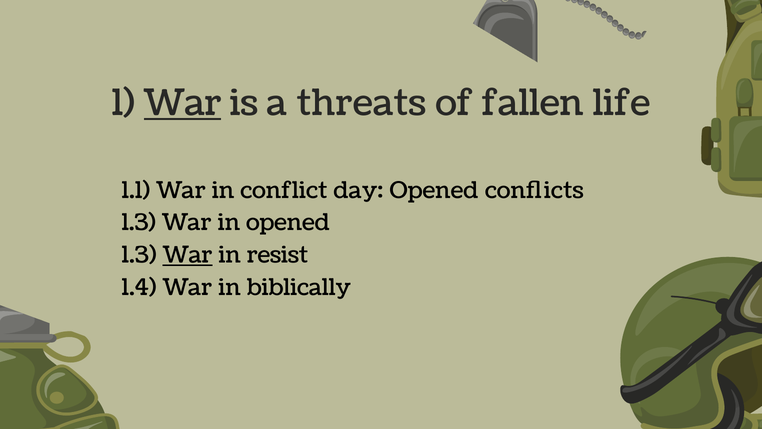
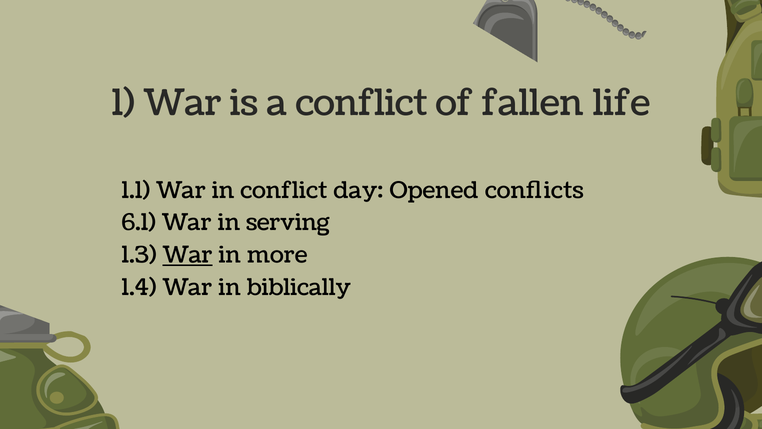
War at (183, 103) underline: present -> none
a threats: threats -> conflict
1.3 at (139, 223): 1.3 -> 6.1
in opened: opened -> serving
resist: resist -> more
